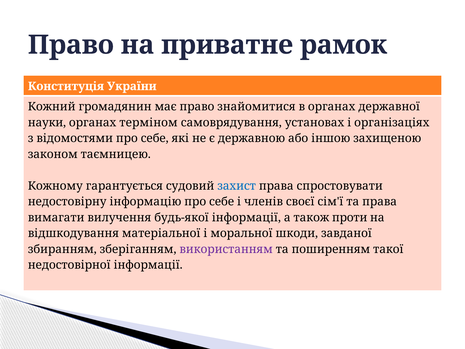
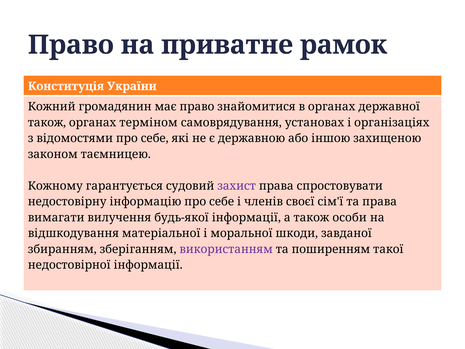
науки at (47, 123): науки -> також
захист colour: blue -> purple
проти: проти -> особи
